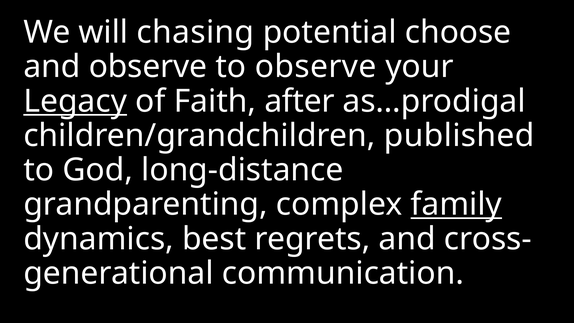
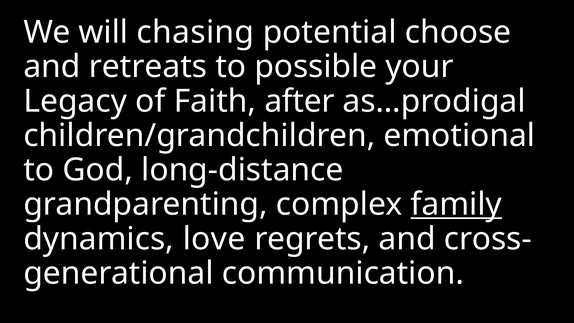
and observe: observe -> retreats
to observe: observe -> possible
Legacy underline: present -> none
published: published -> emotional
best: best -> love
